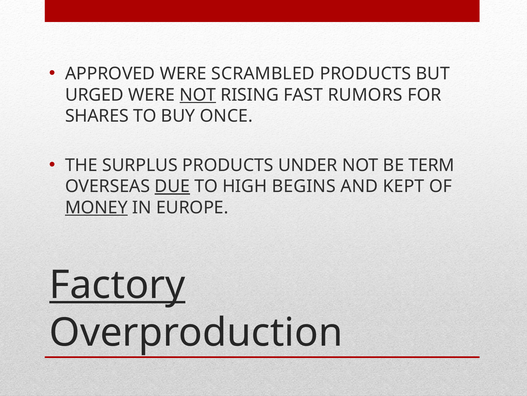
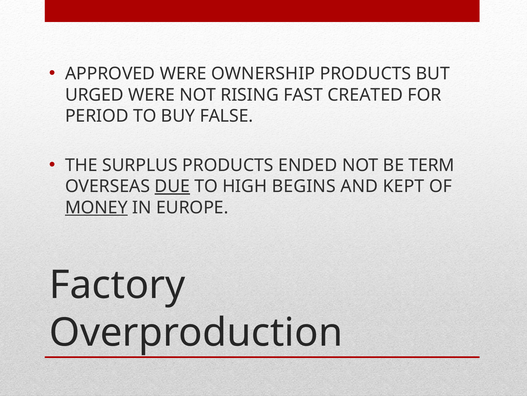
SCRAMBLED: SCRAMBLED -> OWNERSHIP
NOT at (198, 95) underline: present -> none
RUMORS: RUMORS -> CREATED
SHARES: SHARES -> PERIOD
ONCE: ONCE -> FALSE
UNDER: UNDER -> ENDED
Factory underline: present -> none
